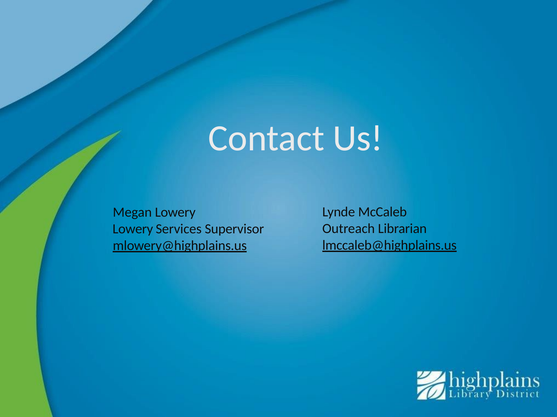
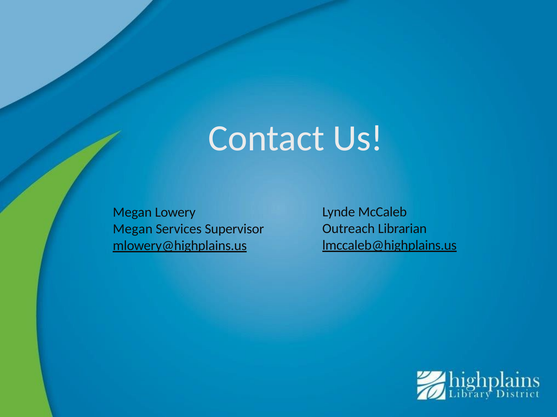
Lowery at (133, 229): Lowery -> Megan
